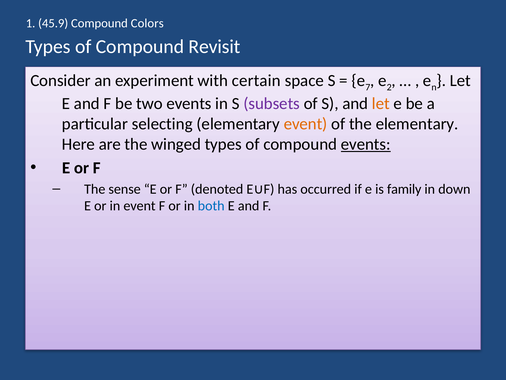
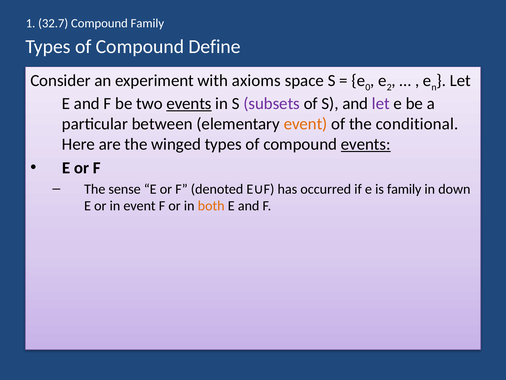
45.9: 45.9 -> 32.7
Compound Colors: Colors -> Family
Revisit: Revisit -> Define
certain: certain -> axioms
7: 7 -> 0
events at (189, 104) underline: none -> present
let at (381, 104) colour: orange -> purple
selecting: selecting -> between
the elementary: elementary -> conditional
both colour: blue -> orange
